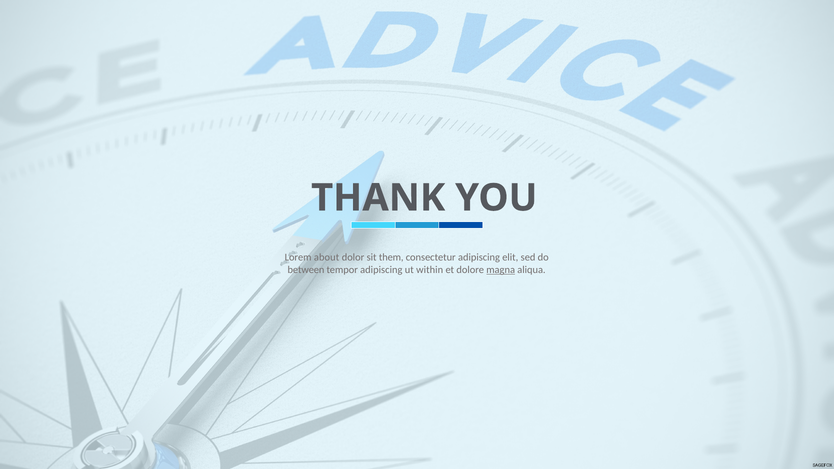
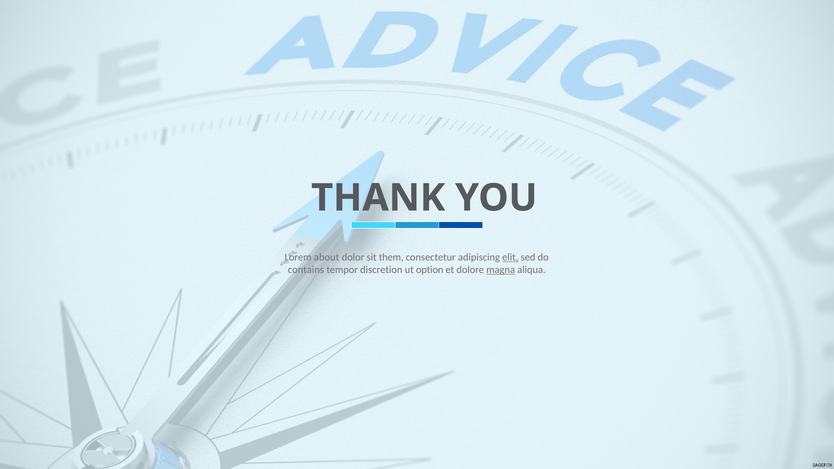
elit underline: none -> present
between: between -> contains
tempor adipiscing: adipiscing -> discretion
within: within -> option
